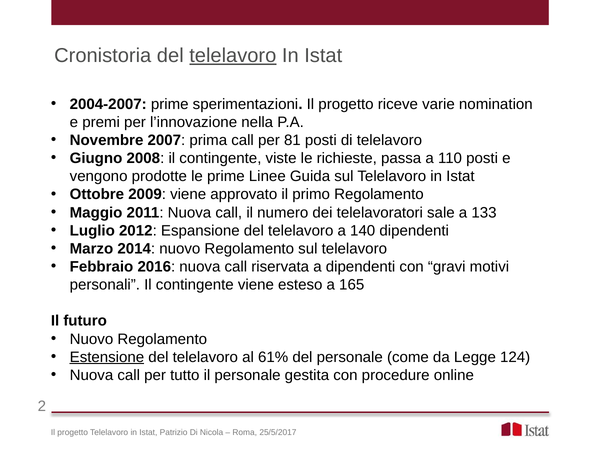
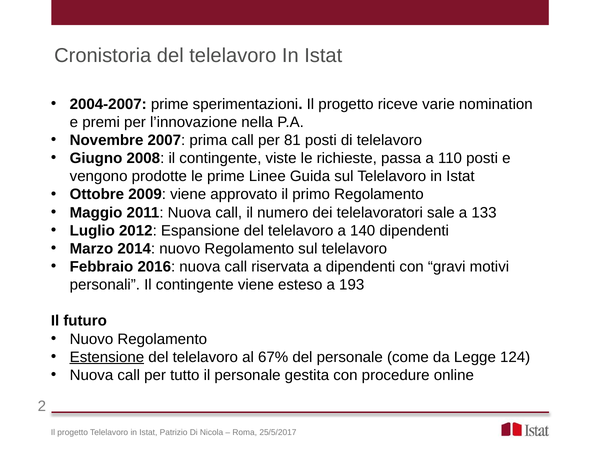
telelavoro at (233, 56) underline: present -> none
165: 165 -> 193
61%: 61% -> 67%
